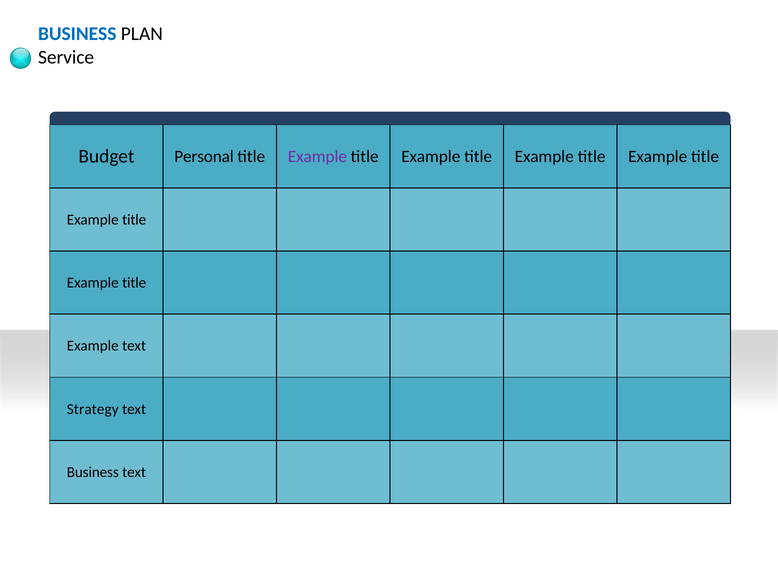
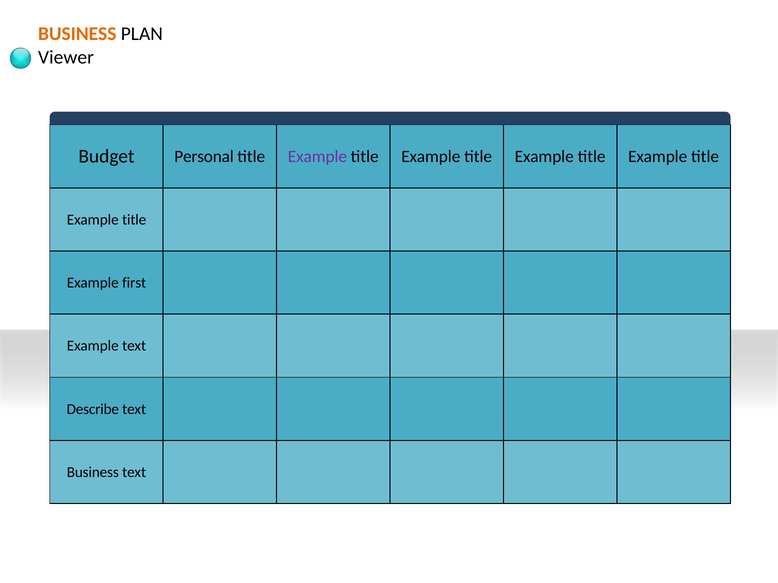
BUSINESS at (77, 34) colour: blue -> orange
Service: Service -> Viewer
title at (134, 283): title -> first
Strategy: Strategy -> Describe
